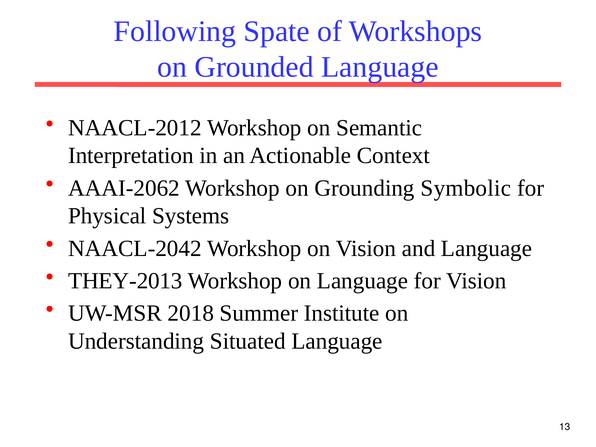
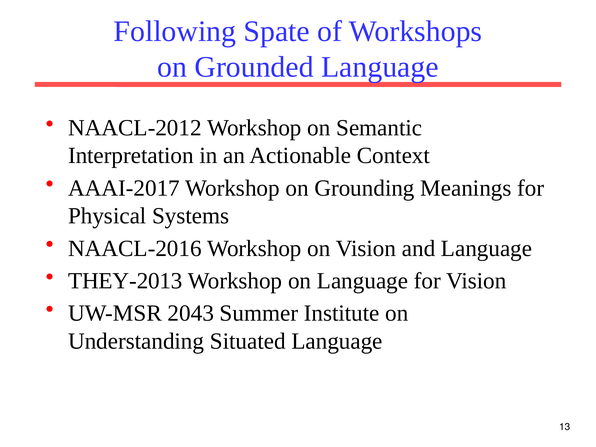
AAAI-2062: AAAI-2062 -> AAAI-2017
Symbolic: Symbolic -> Meanings
NAACL-2042: NAACL-2042 -> NAACL-2016
2018: 2018 -> 2043
